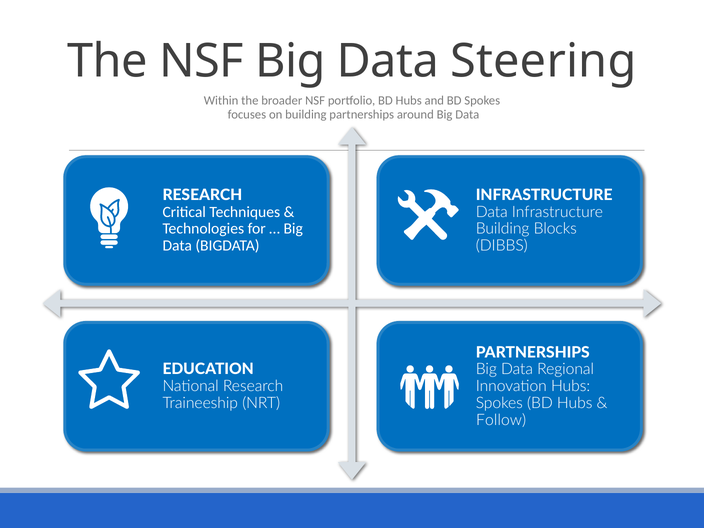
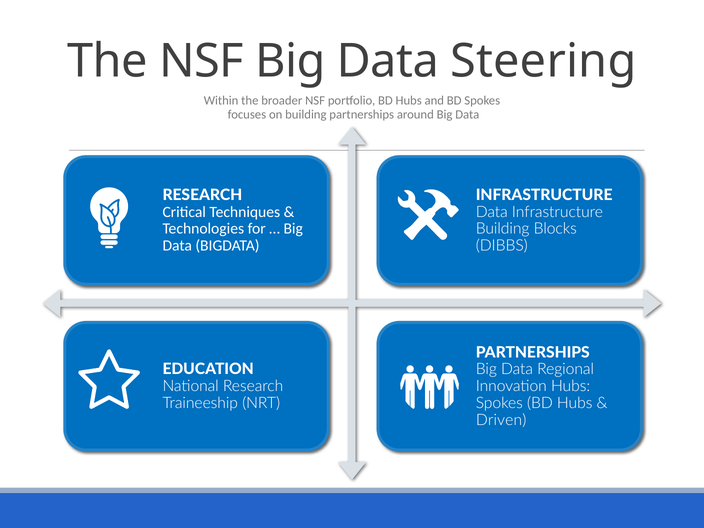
Follow: Follow -> Driven
